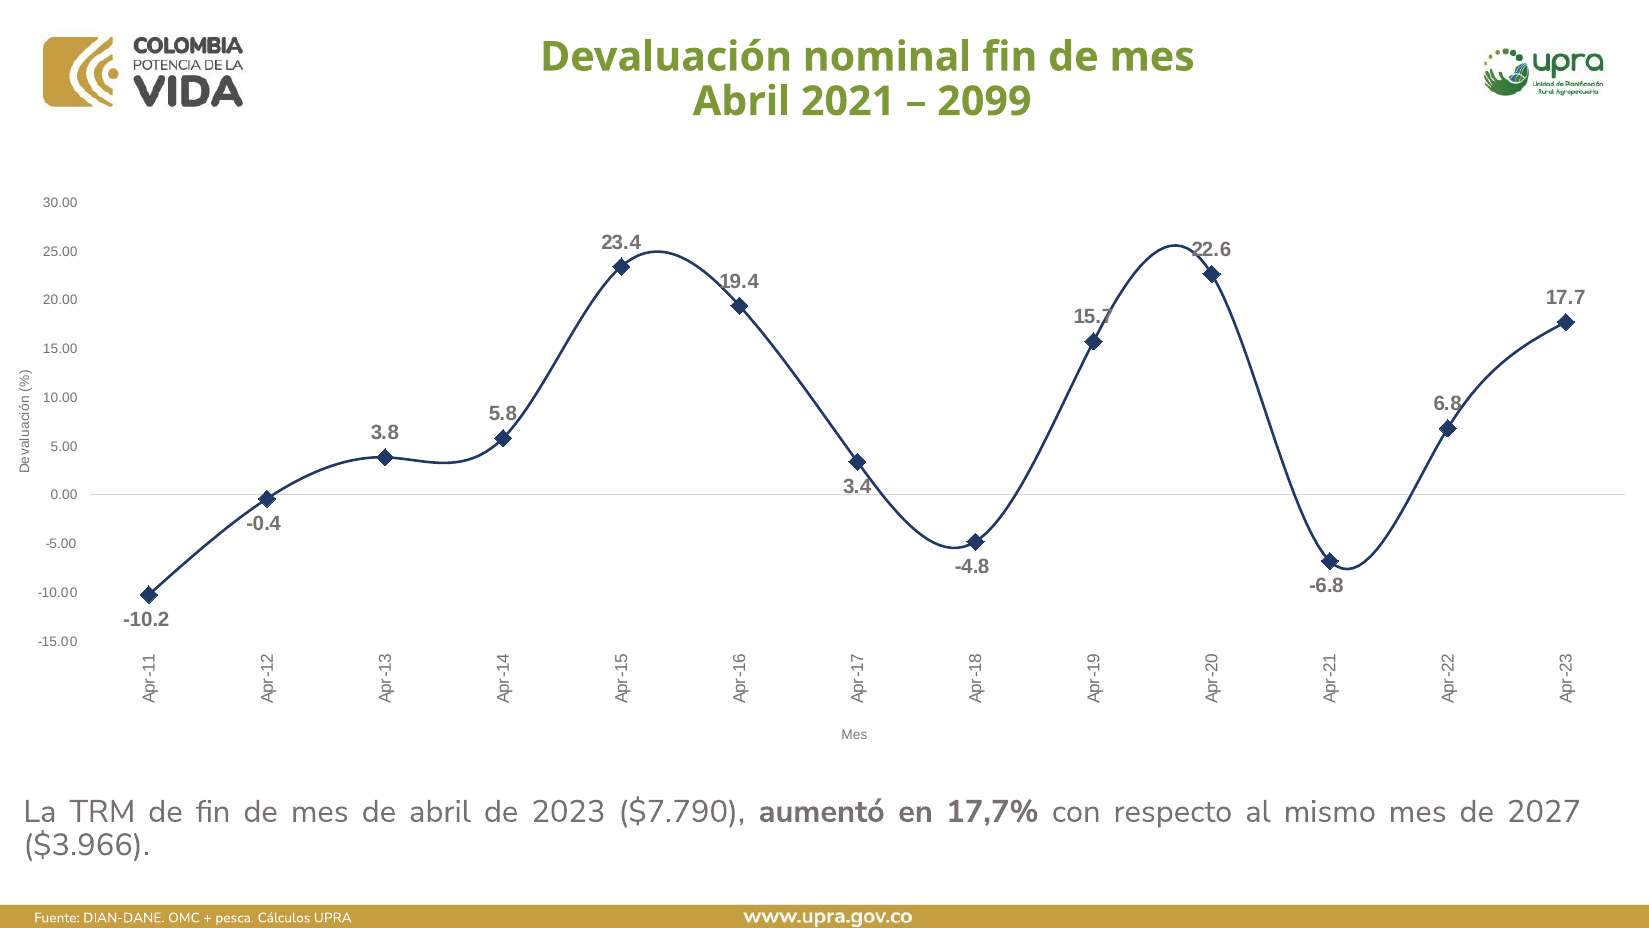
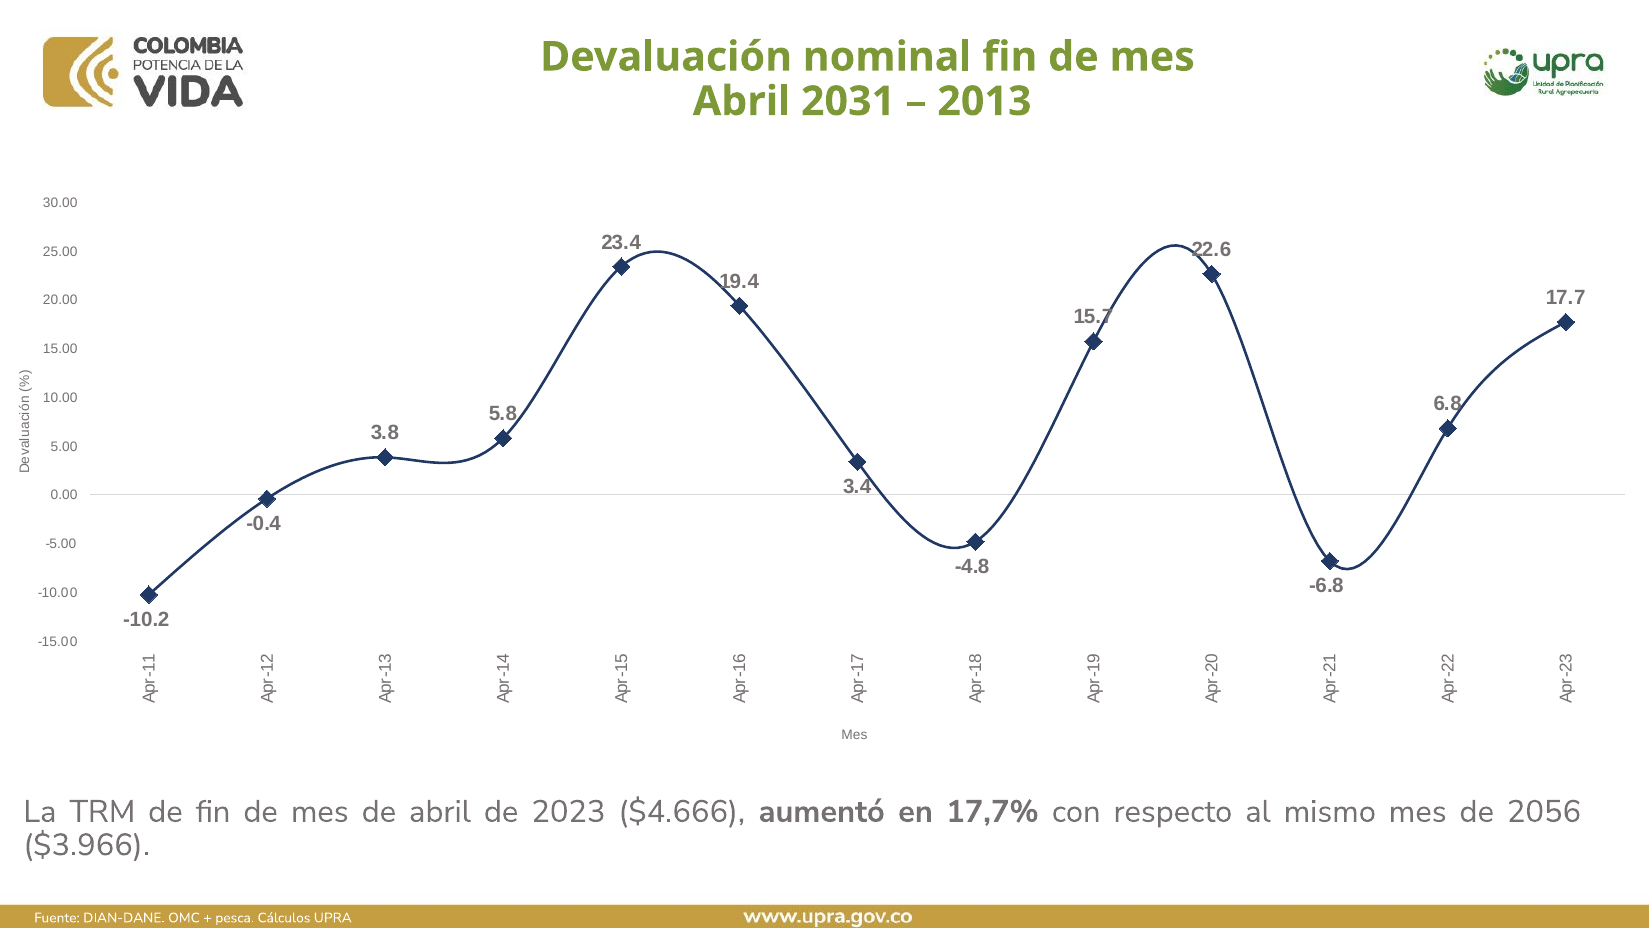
2021: 2021 -> 2031
2099: 2099 -> 2013
$7.790: $7.790 -> $4.666
2027: 2027 -> 2056
